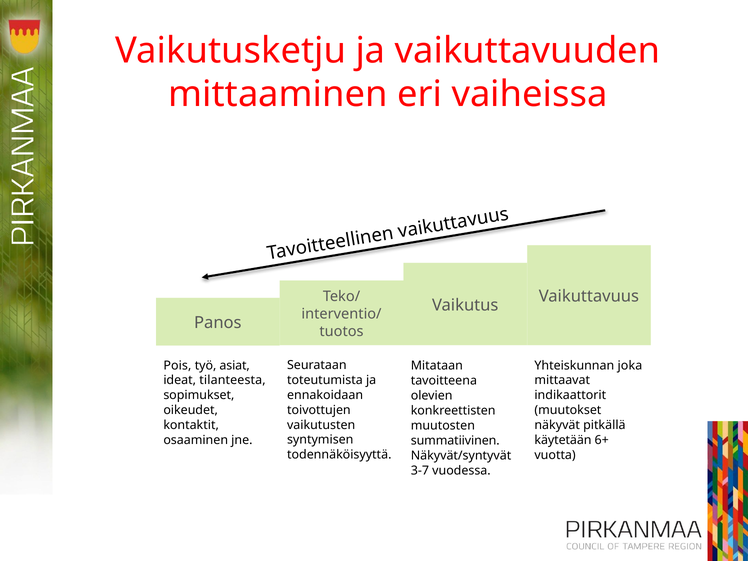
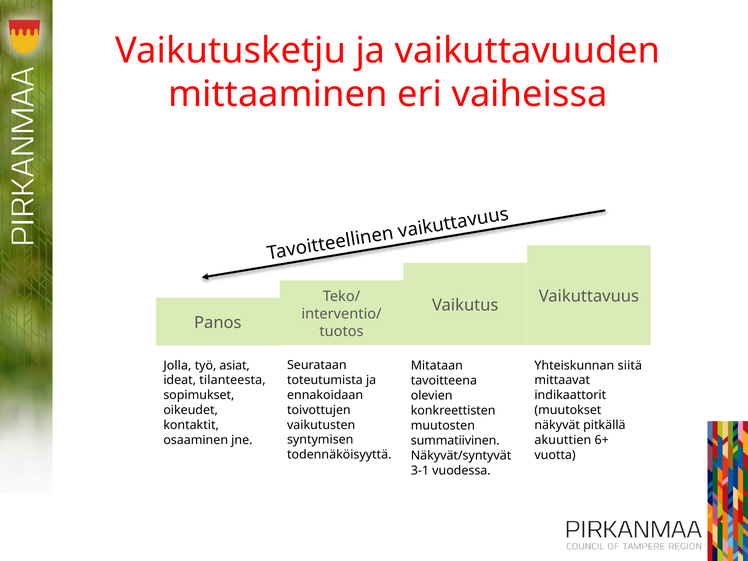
Pois: Pois -> Jolla
joka: joka -> siitä
käytetään: käytetään -> akuuttien
3-7: 3-7 -> 3-1
